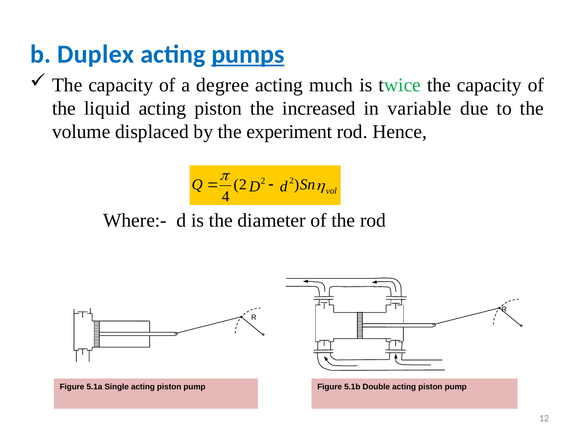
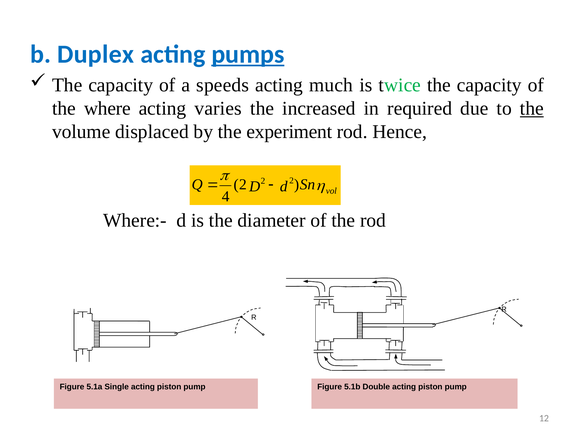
degree: degree -> speeds
liquid: liquid -> where
piston at (218, 108): piston -> varies
variable: variable -> required
the at (532, 108) underline: none -> present
